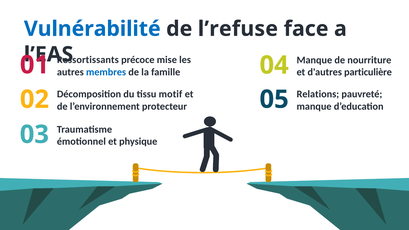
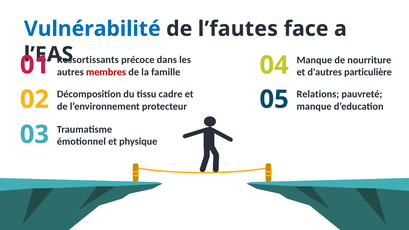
l’refuse: l’refuse -> l’fautes
mise: mise -> dans
membres colour: blue -> red
motif: motif -> cadre
